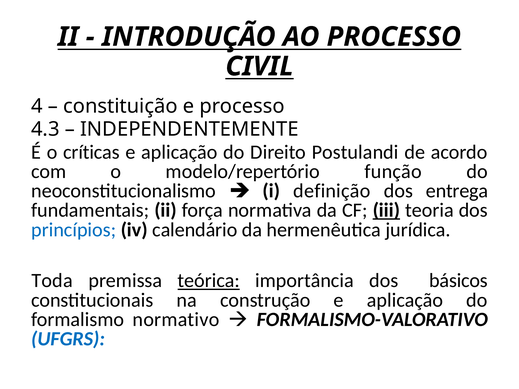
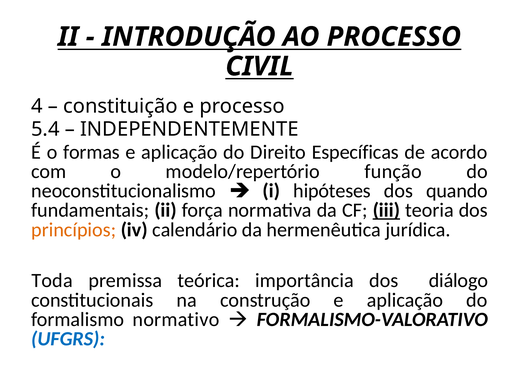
4.3: 4.3 -> 5.4
críticas: críticas -> formas
Postulandi: Postulandi -> Específicas
definição: definição -> hipóteses
entrega: entrega -> quando
princípios colour: blue -> orange
teórica underline: present -> none
básicos: básicos -> diálogo
